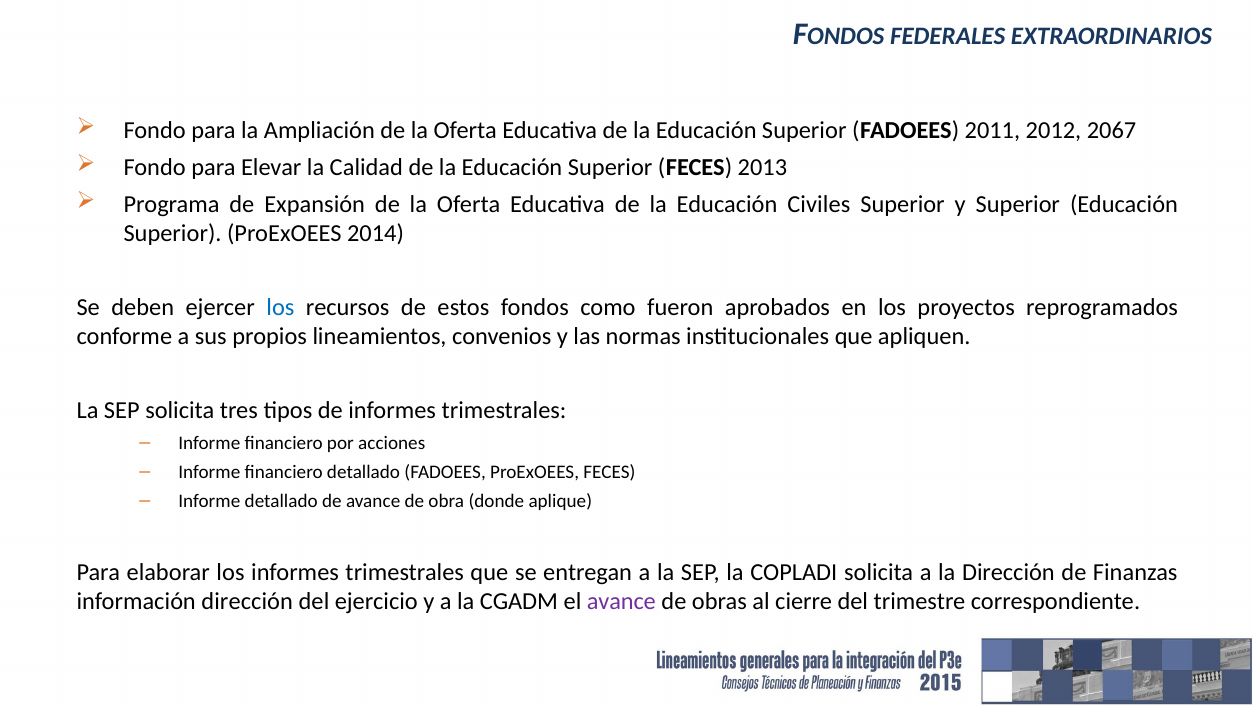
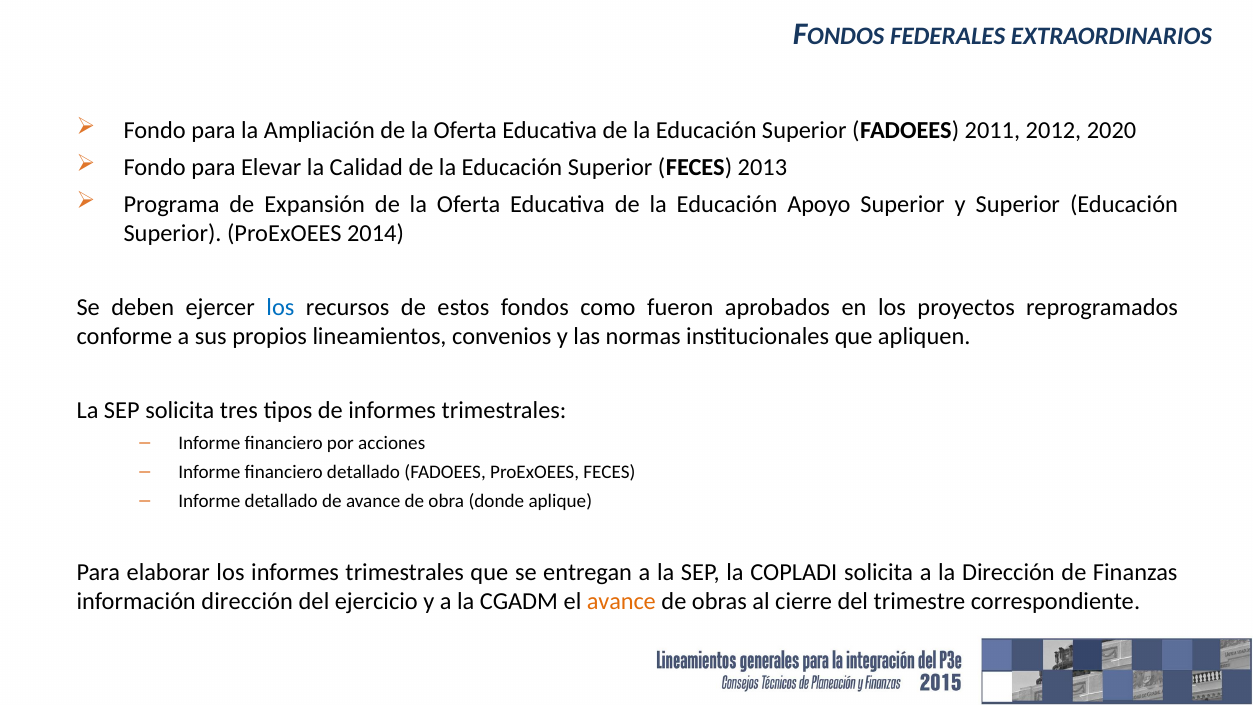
2067: 2067 -> 2020
Civiles: Civiles -> Apoyo
avance at (621, 601) colour: purple -> orange
